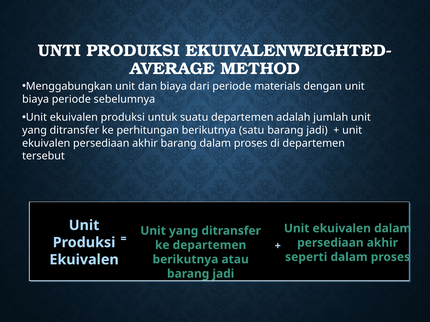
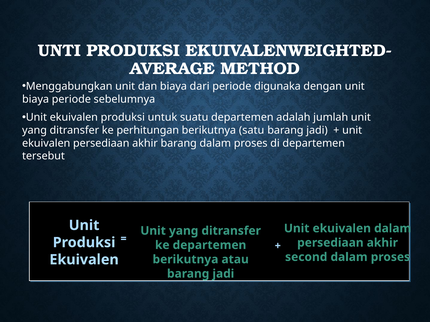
materials: materials -> digunaka
seperti: seperti -> second
